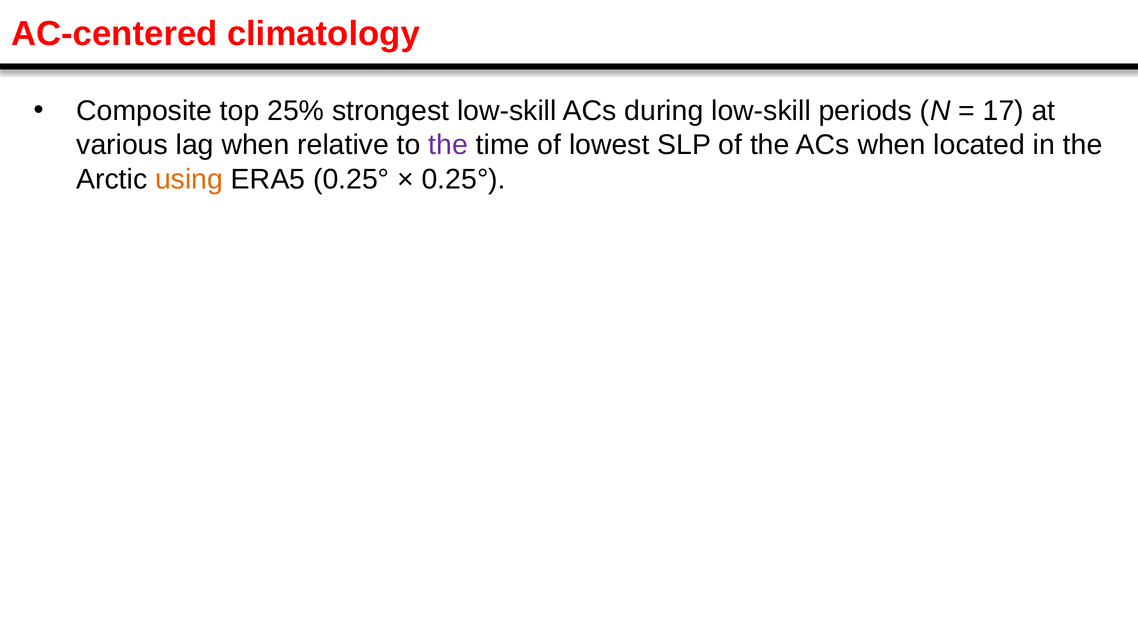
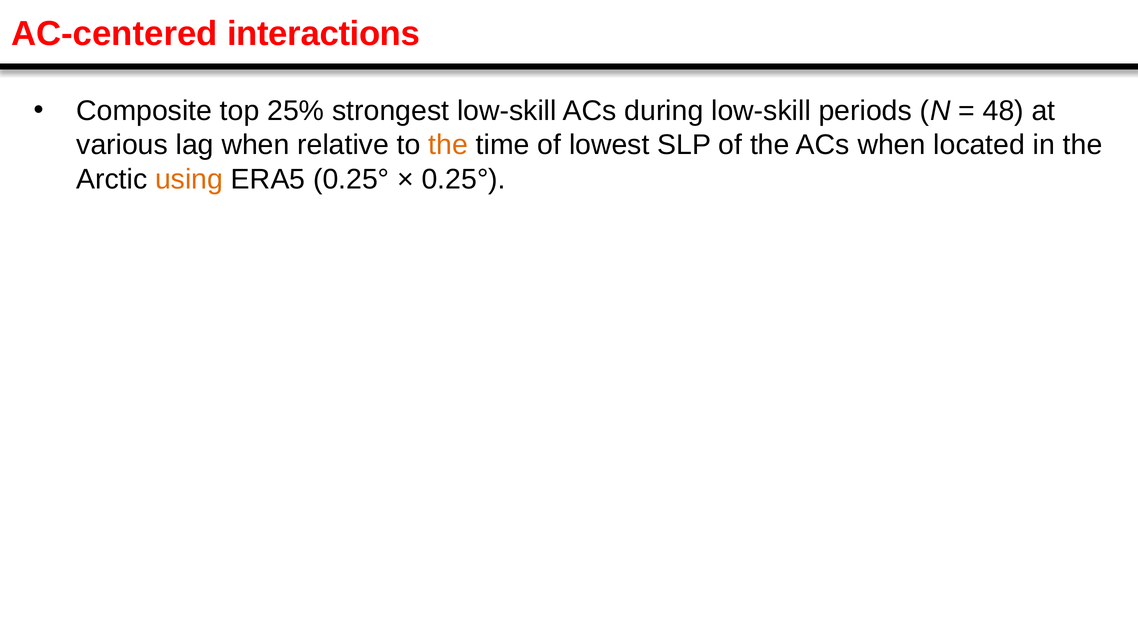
climatology: climatology -> interactions
17: 17 -> 48
the at (448, 145) colour: purple -> orange
